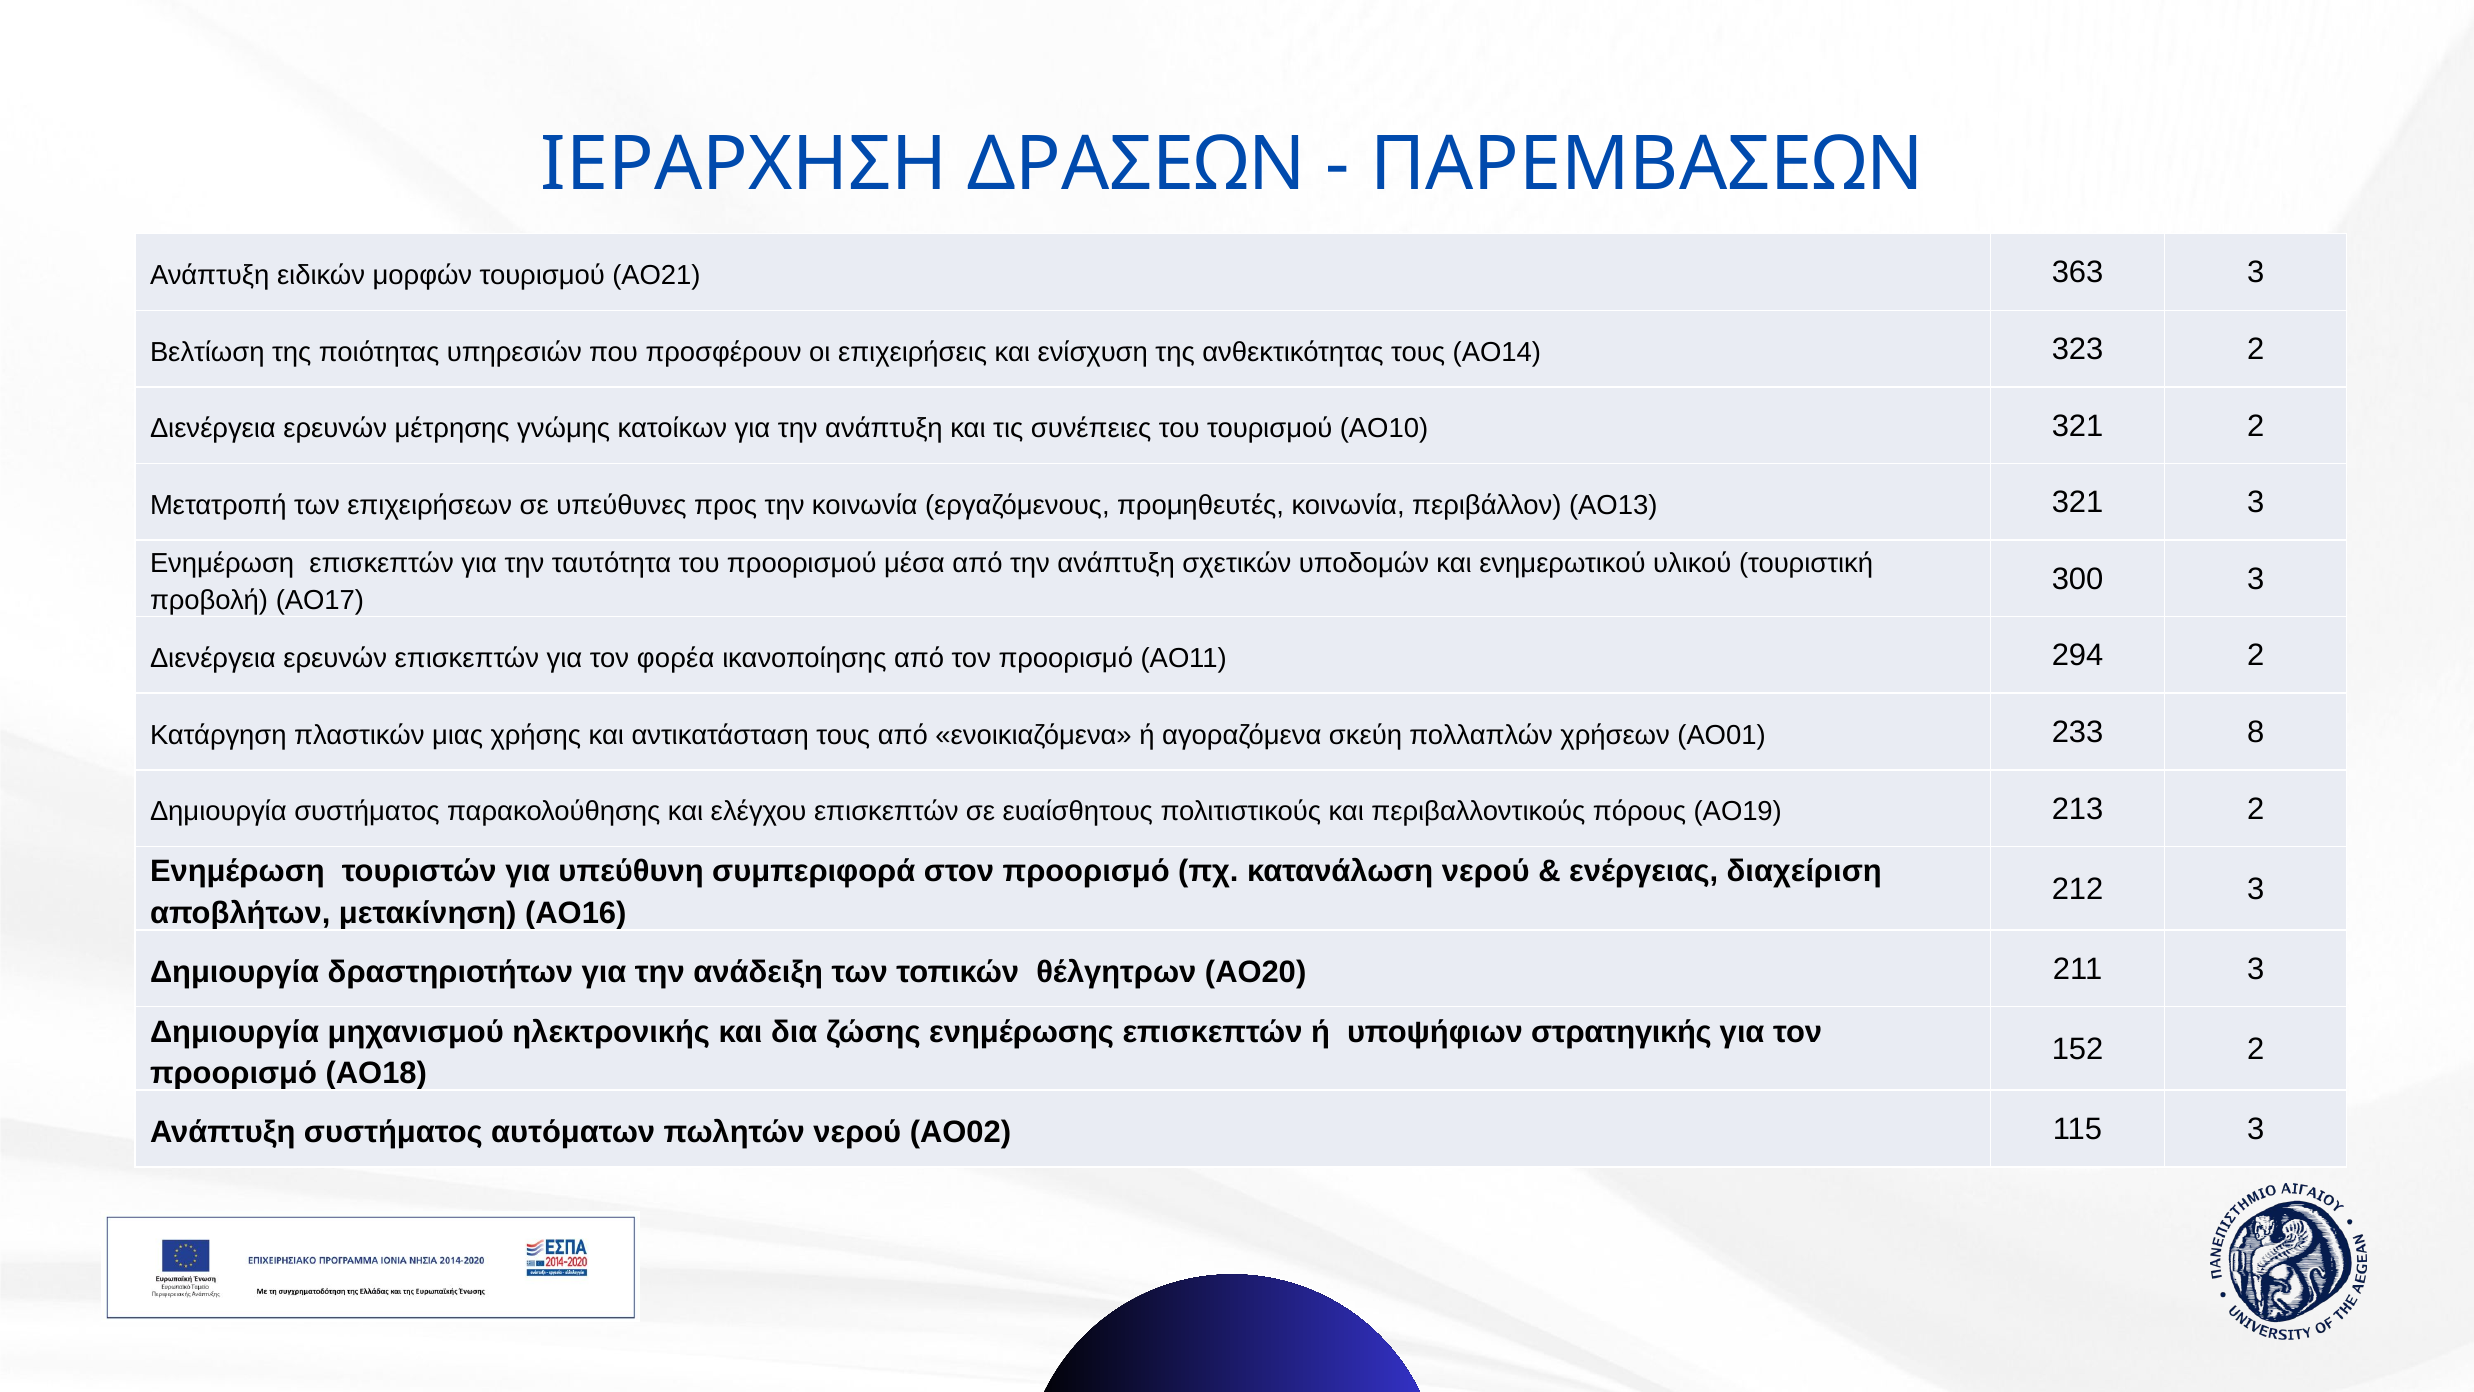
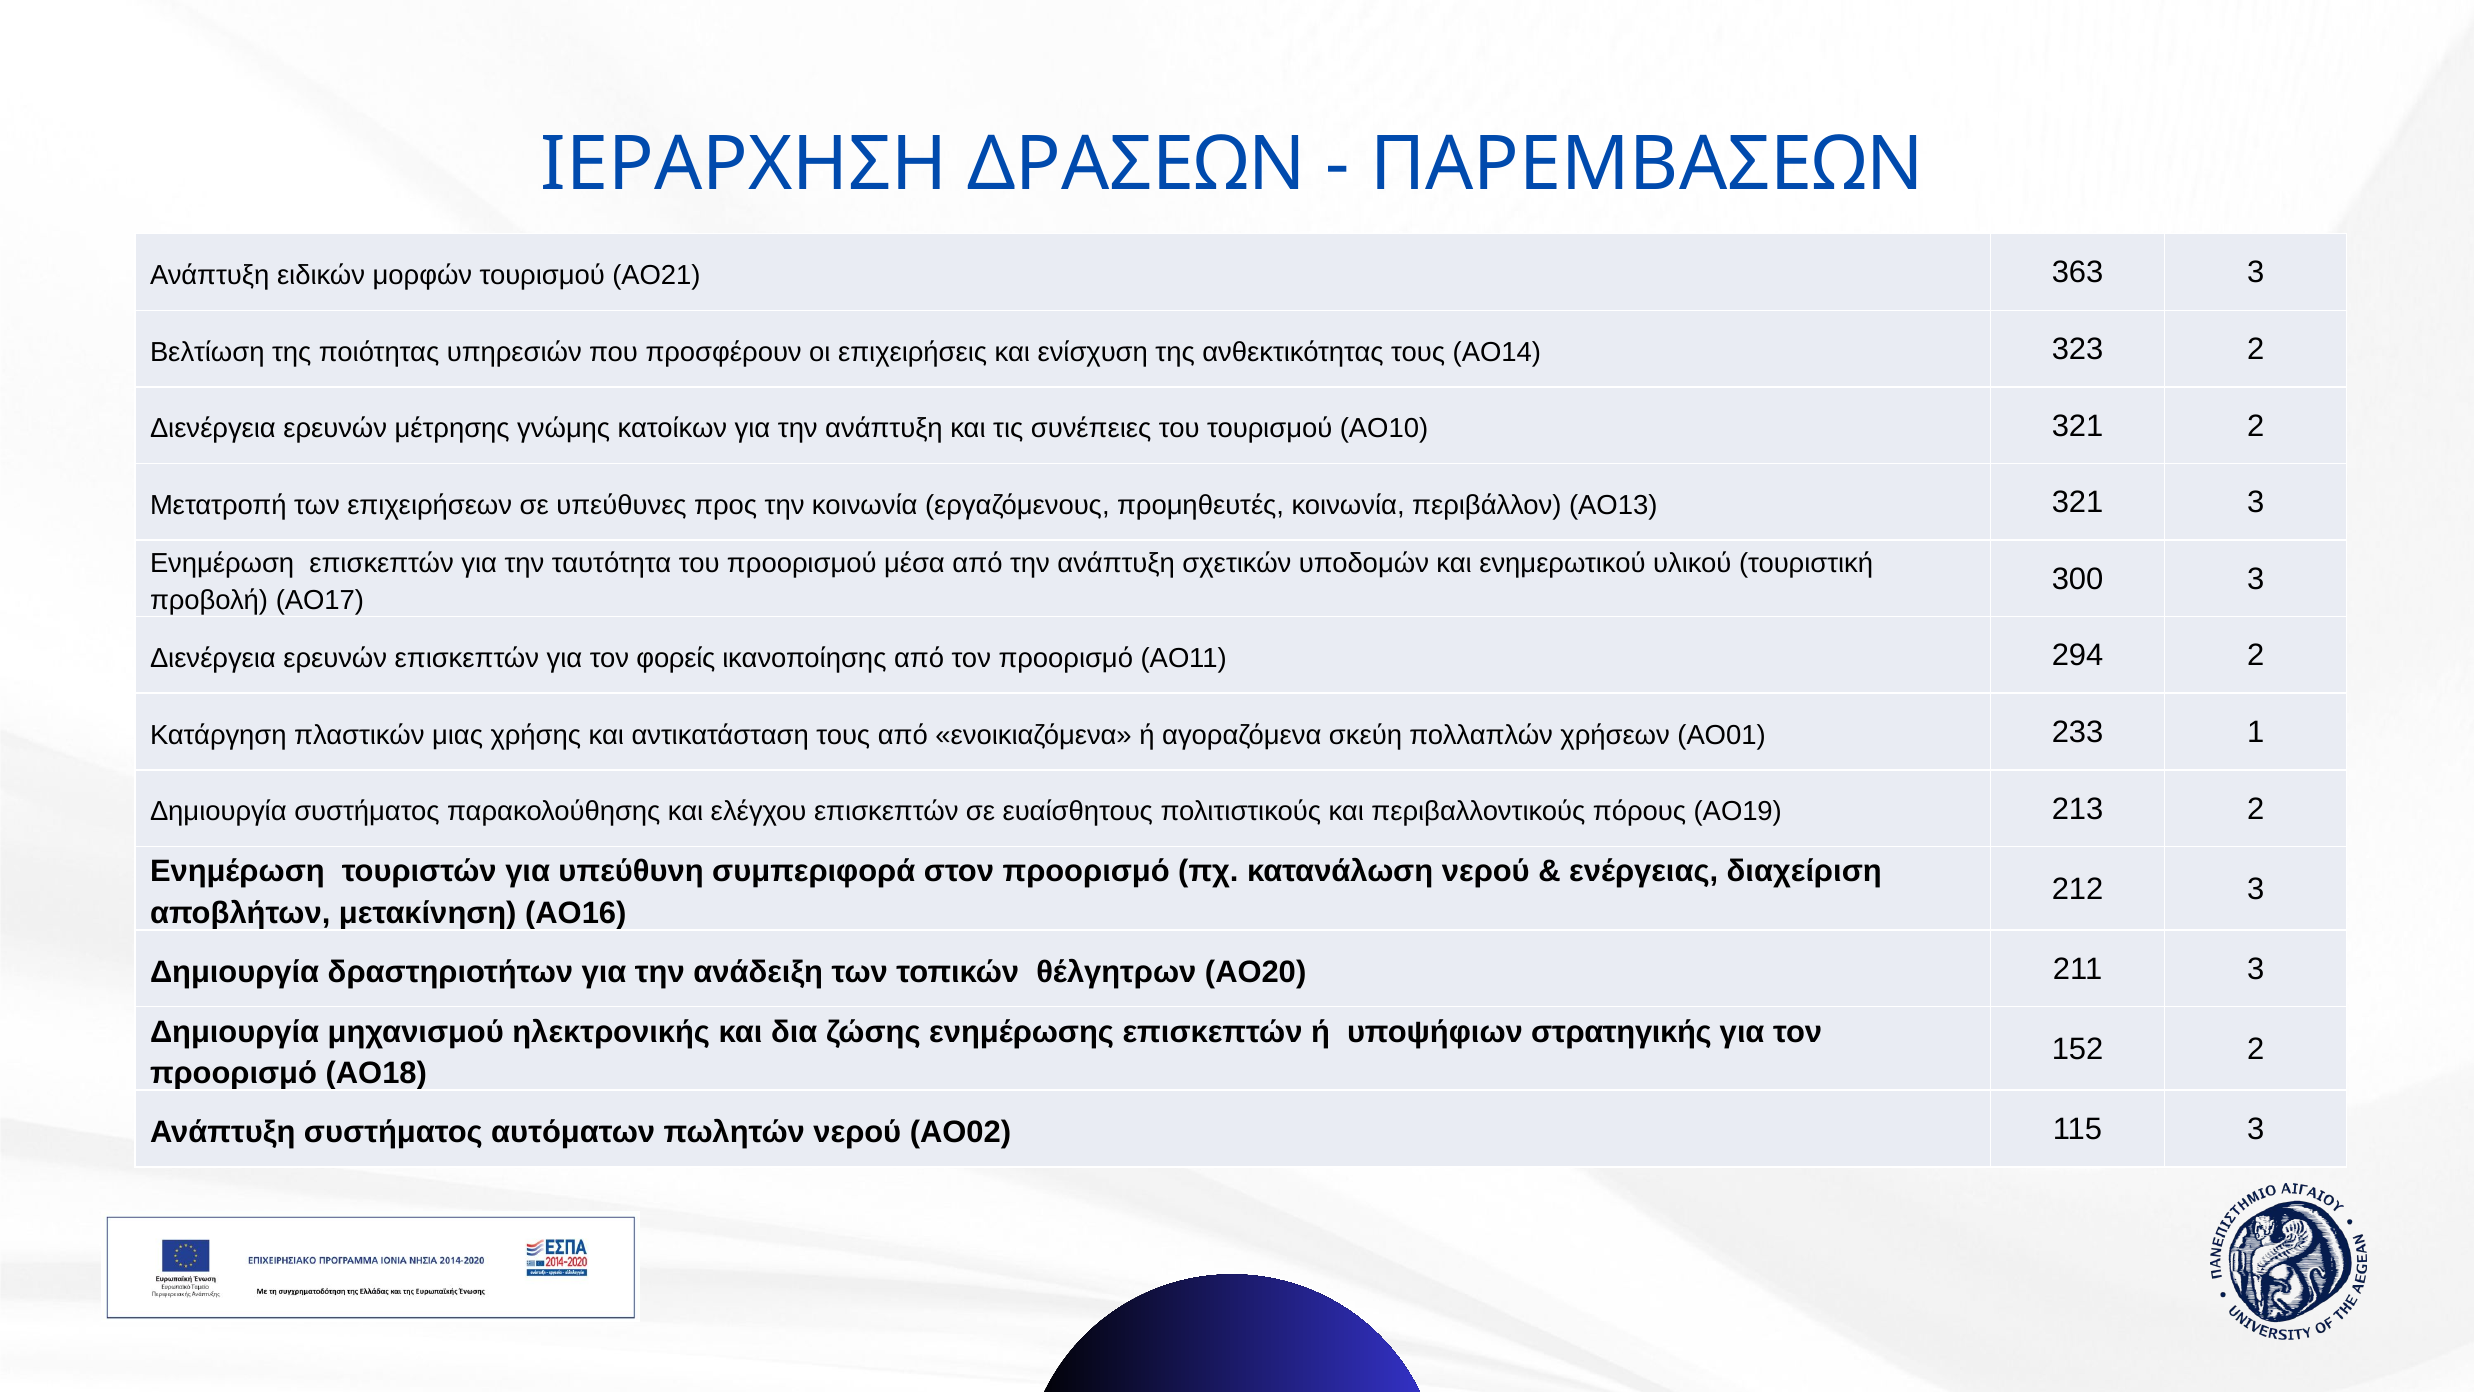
φορέα: φορέα -> φορείς
8: 8 -> 1
